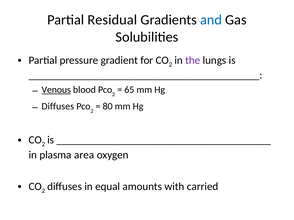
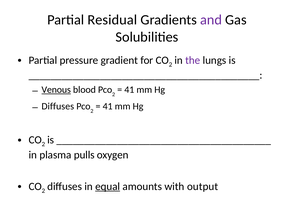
and colour: blue -> purple
65 at (129, 90): 65 -> 41
80 at (108, 107): 80 -> 41
area: area -> pulls
equal underline: none -> present
carried: carried -> output
